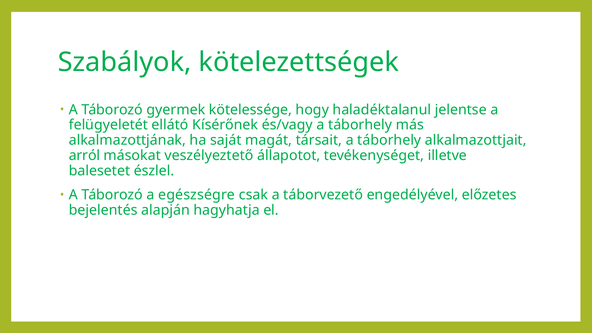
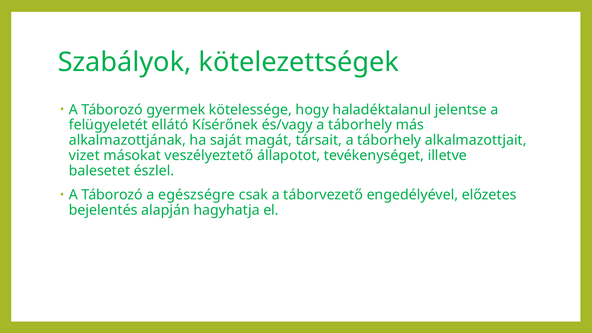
arról: arról -> vizet
